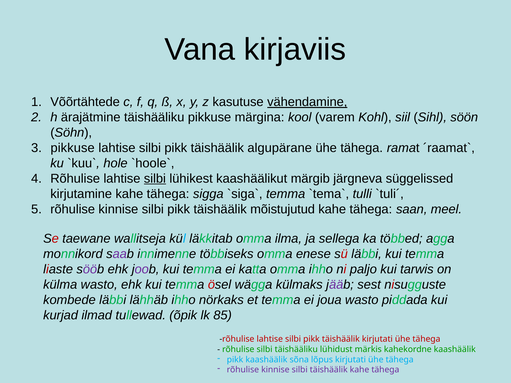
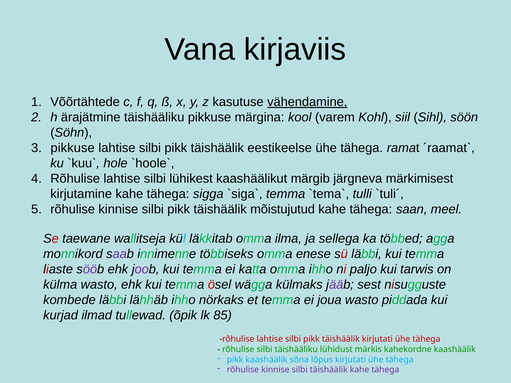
algupärane: algupärane -> eestikeelse
silbi at (155, 179) underline: present -> none
süggelissed: süggelissed -> märkimisest
